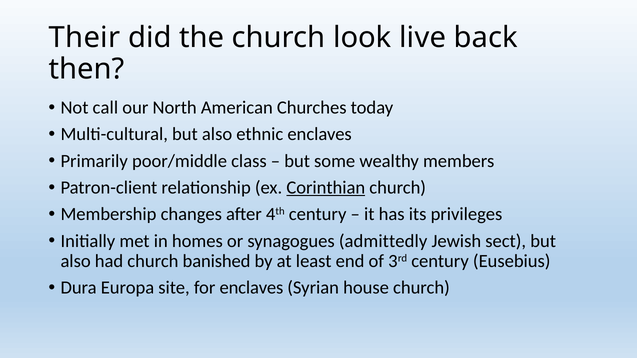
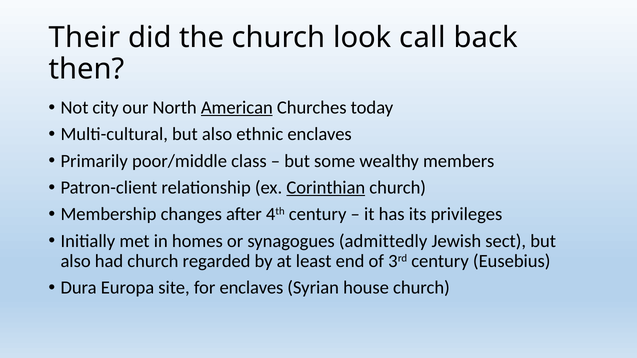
live: live -> call
call: call -> city
American underline: none -> present
banished: banished -> regarded
